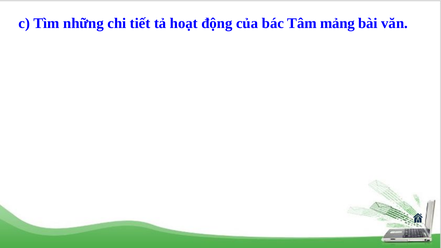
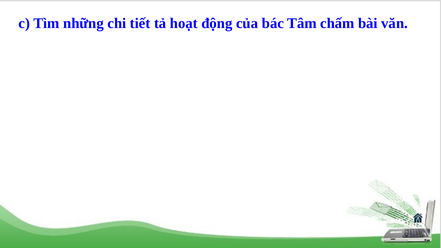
mảng: mảng -> chấm
